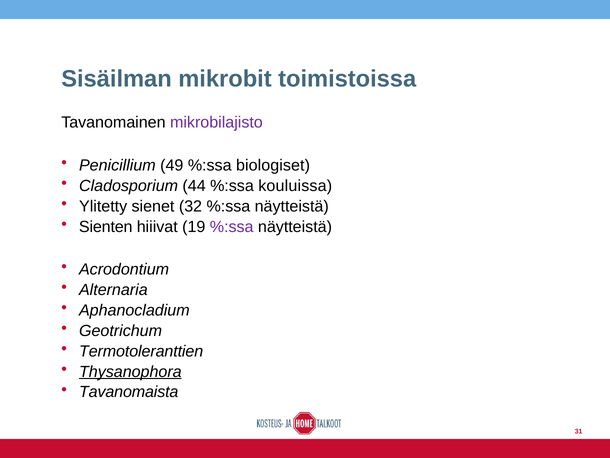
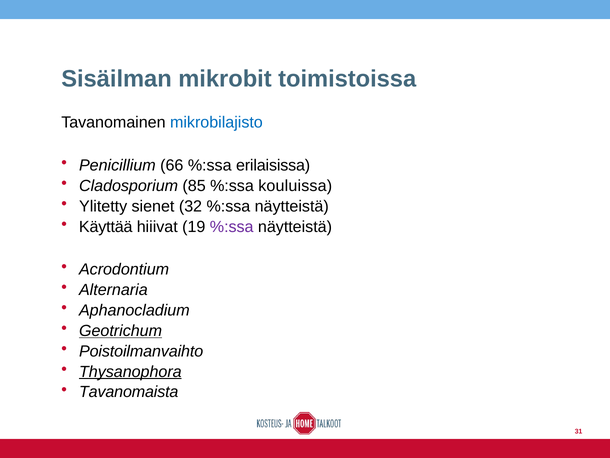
mikrobilajisto colour: purple -> blue
49: 49 -> 66
biologiset: biologiset -> erilaisissa
44: 44 -> 85
Sienten: Sienten -> Käyttää
Geotrichum underline: none -> present
Termotoleranttien: Termotoleranttien -> Poistoilmanvaihto
